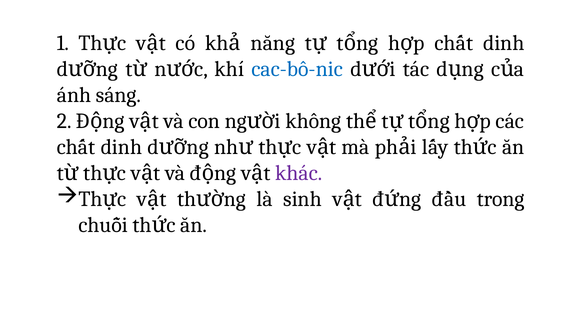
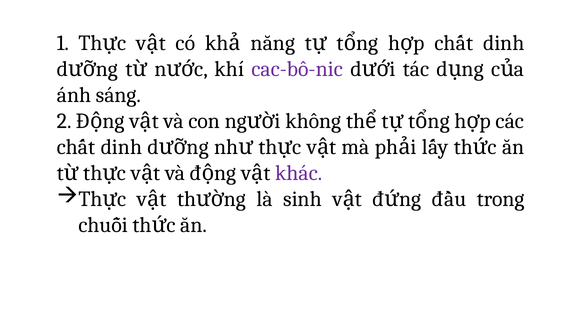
cac-bô-nic colour: blue -> purple
